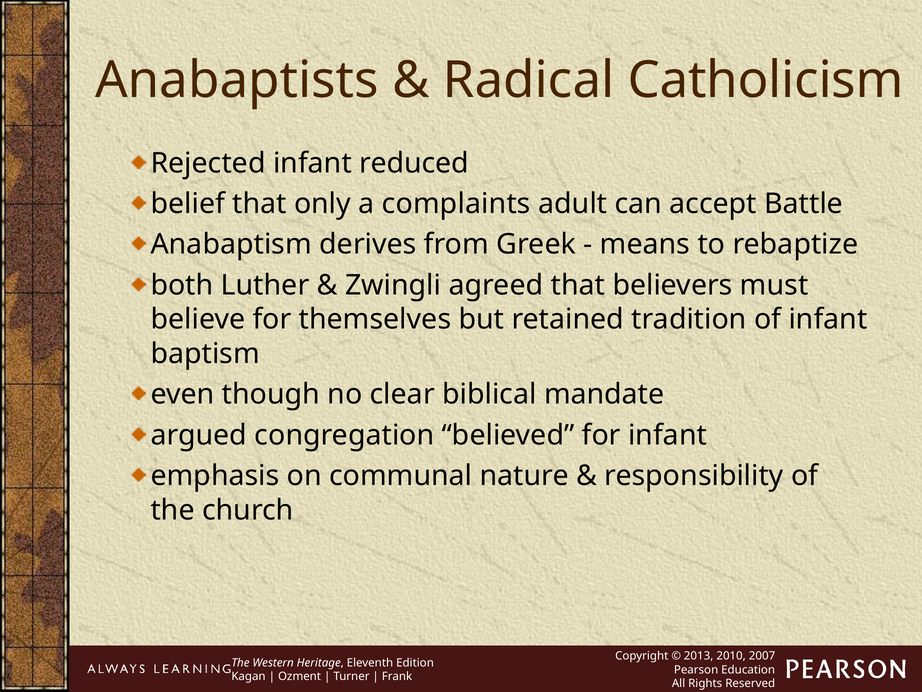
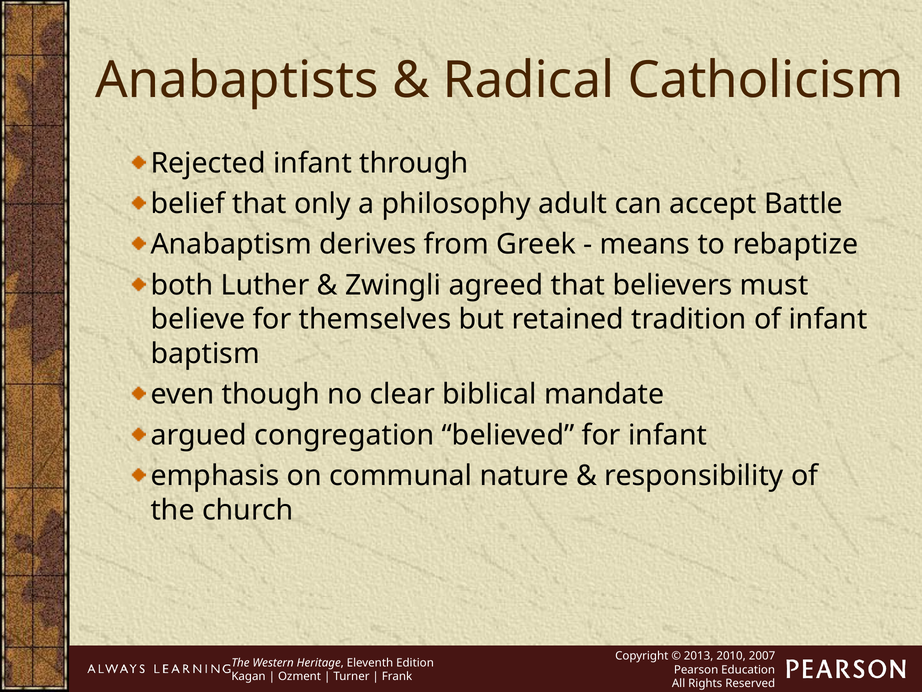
reduced: reduced -> through
complaints: complaints -> philosophy
